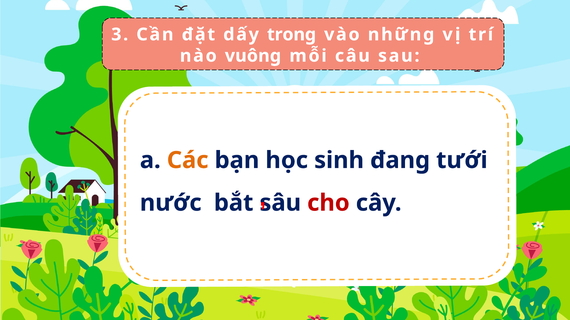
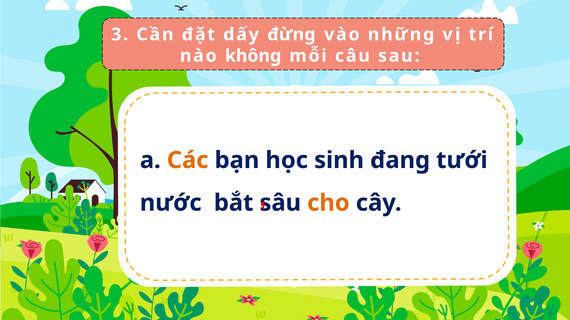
trong: trong -> đừng
vuông: vuông -> không
cho colour: red -> orange
